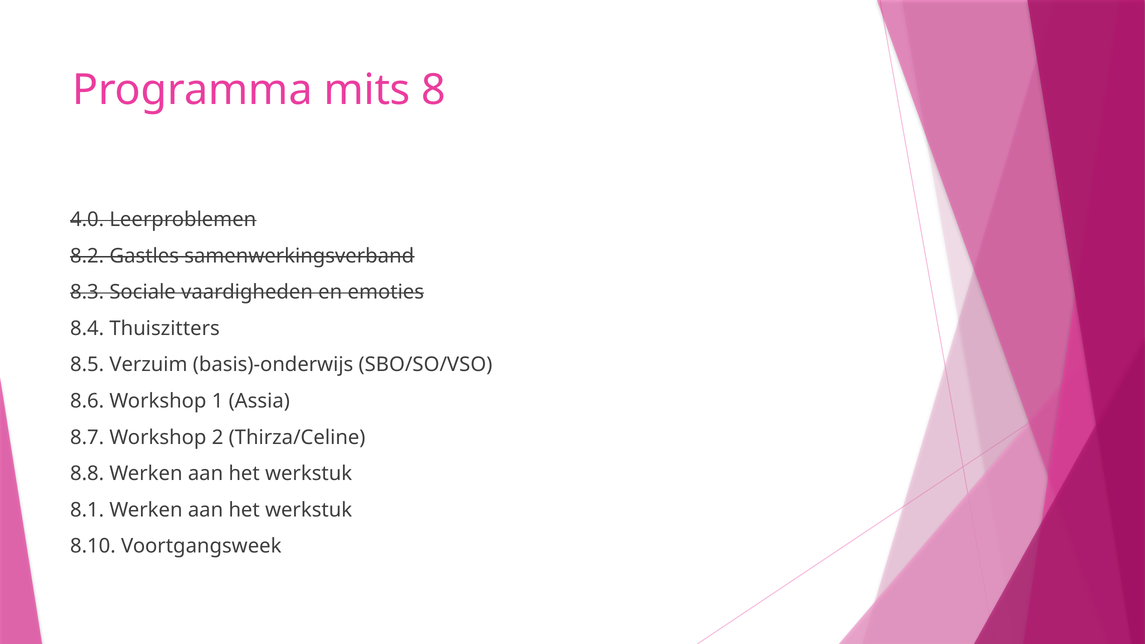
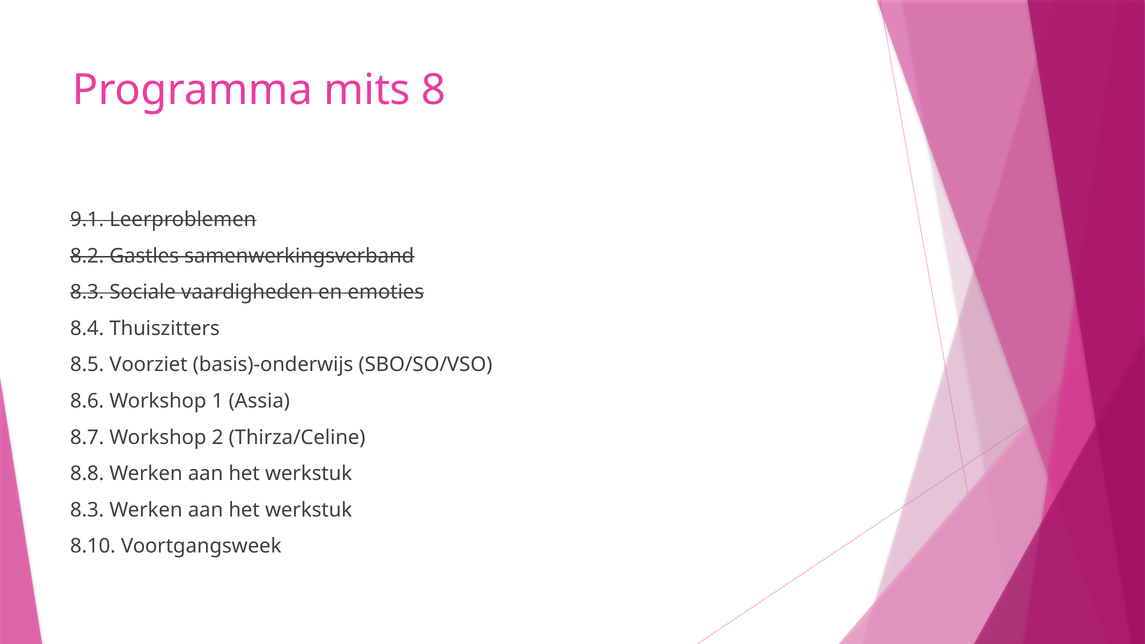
4.0: 4.0 -> 9.1
Verzuim: Verzuim -> Voorziet
8.1 at (87, 510): 8.1 -> 8.3
